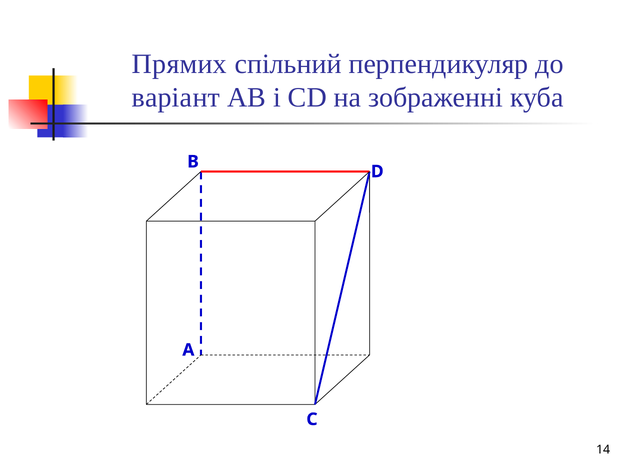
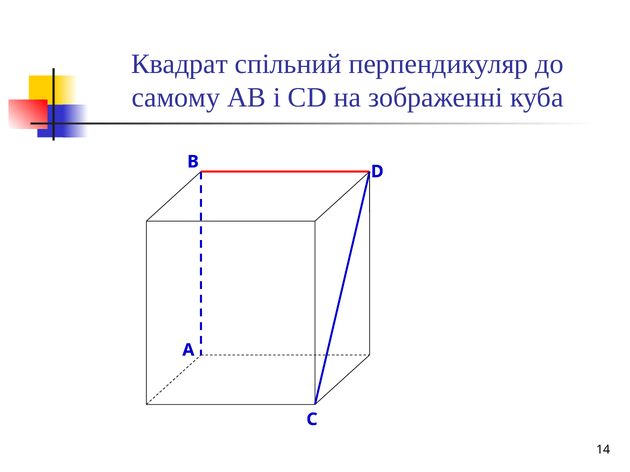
Прямих: Прямих -> Квадрат
варіант: варіант -> самому
